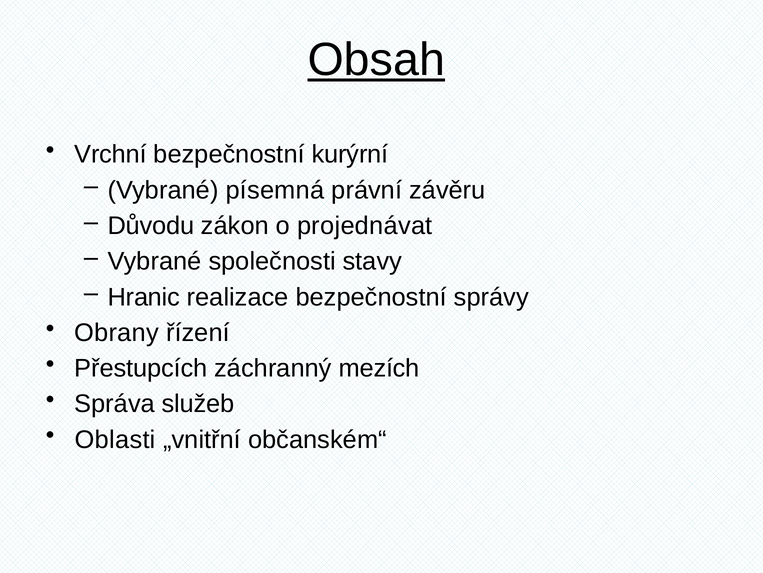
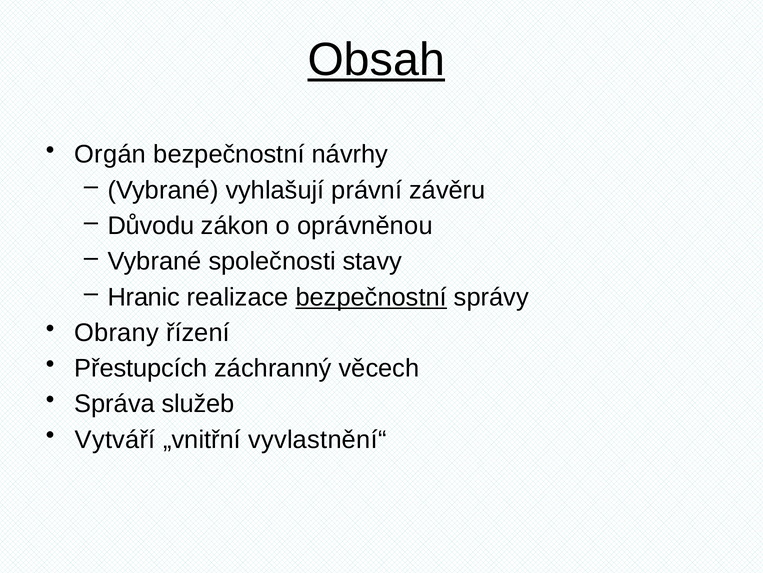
Vrchní: Vrchní -> Orgán
kurýrní: kurýrní -> návrhy
písemná: písemná -> vyhlašují
projednávat: projednávat -> oprávněnou
bezpečnostní at (371, 297) underline: none -> present
mezích: mezích -> věcech
Oblasti: Oblasti -> Vytváří
občanském“: občanském“ -> vyvlastnění“
